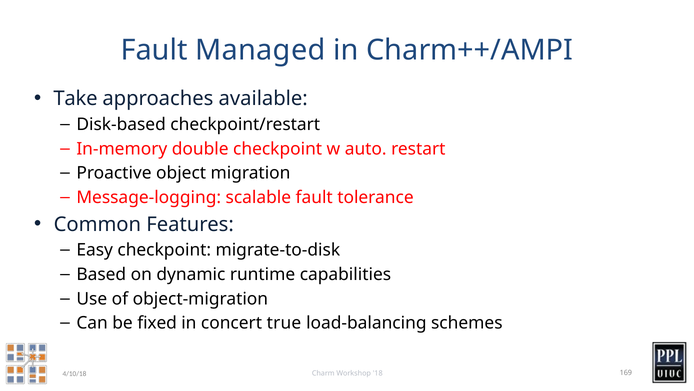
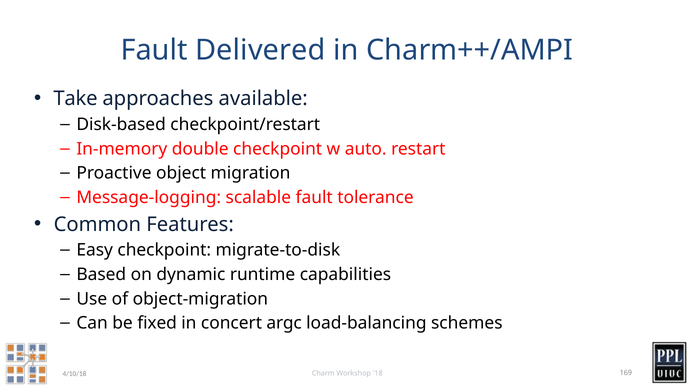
Managed: Managed -> Delivered
true: true -> argc
